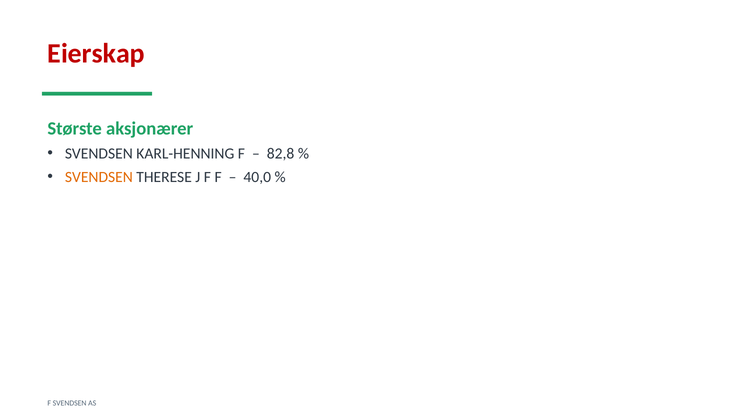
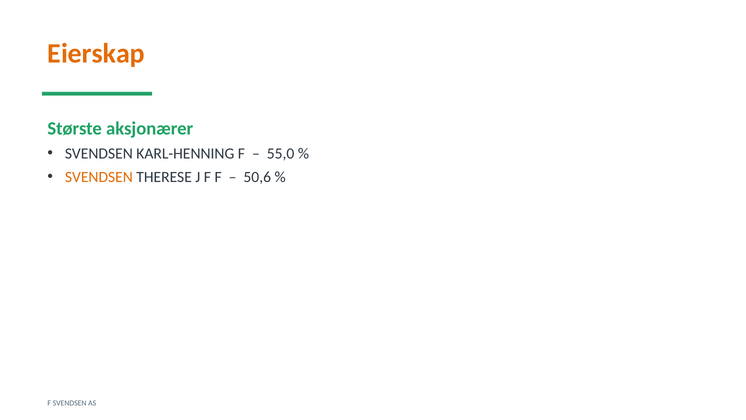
Eierskap colour: red -> orange
82,8: 82,8 -> 55,0
40,0: 40,0 -> 50,6
